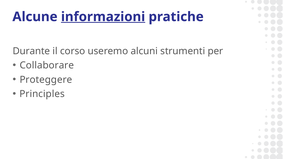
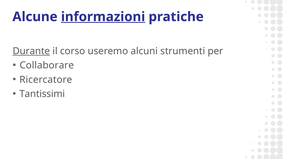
Durante underline: none -> present
Proteggere: Proteggere -> Ricercatore
Principles: Principles -> Tantissimi
